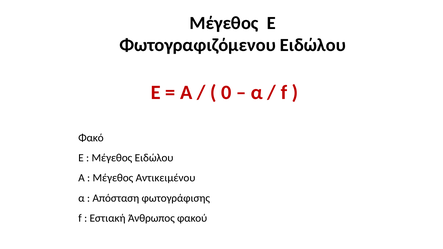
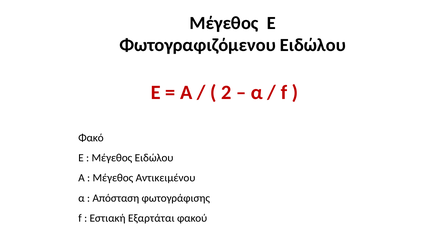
0: 0 -> 2
Άνθρωπος: Άνθρωπος -> Εξαρτάται
